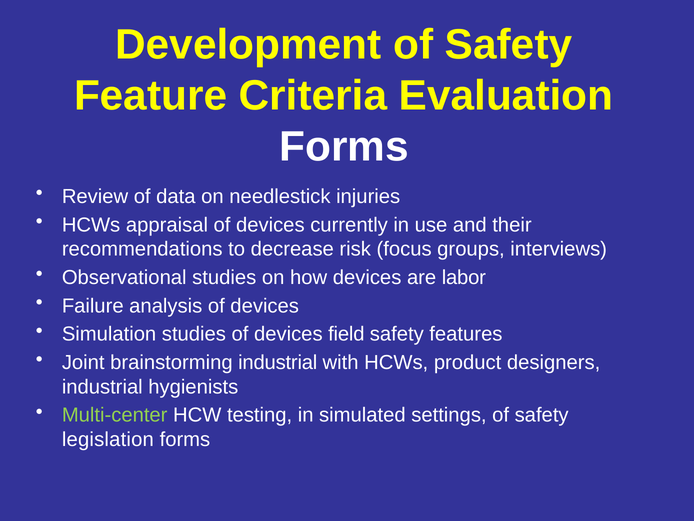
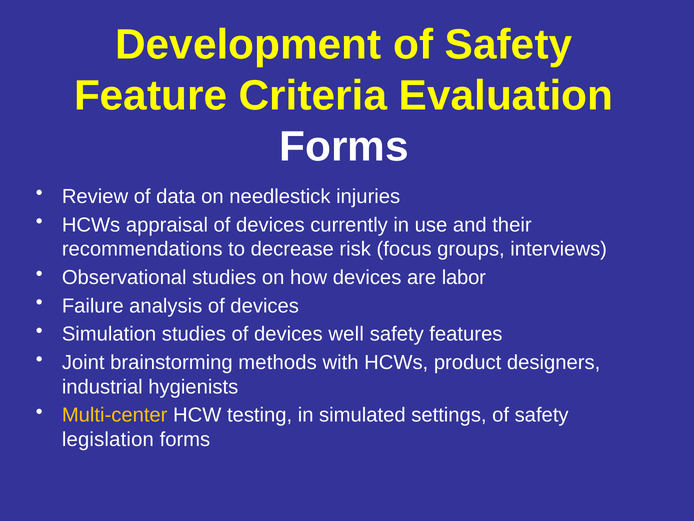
field: field -> well
brainstorming industrial: industrial -> methods
Multi-center colour: light green -> yellow
